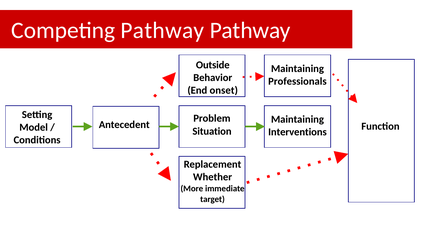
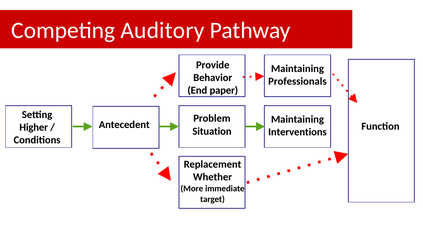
Competing Pathway: Pathway -> Auditory
Outside: Outside -> Provide
onset: onset -> paper
Model: Model -> Higher
